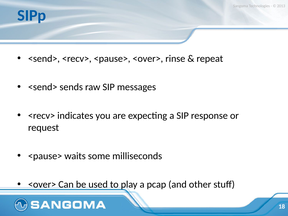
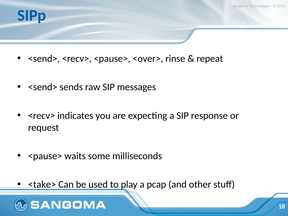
<over> at (42, 184): <over> -> <take>
